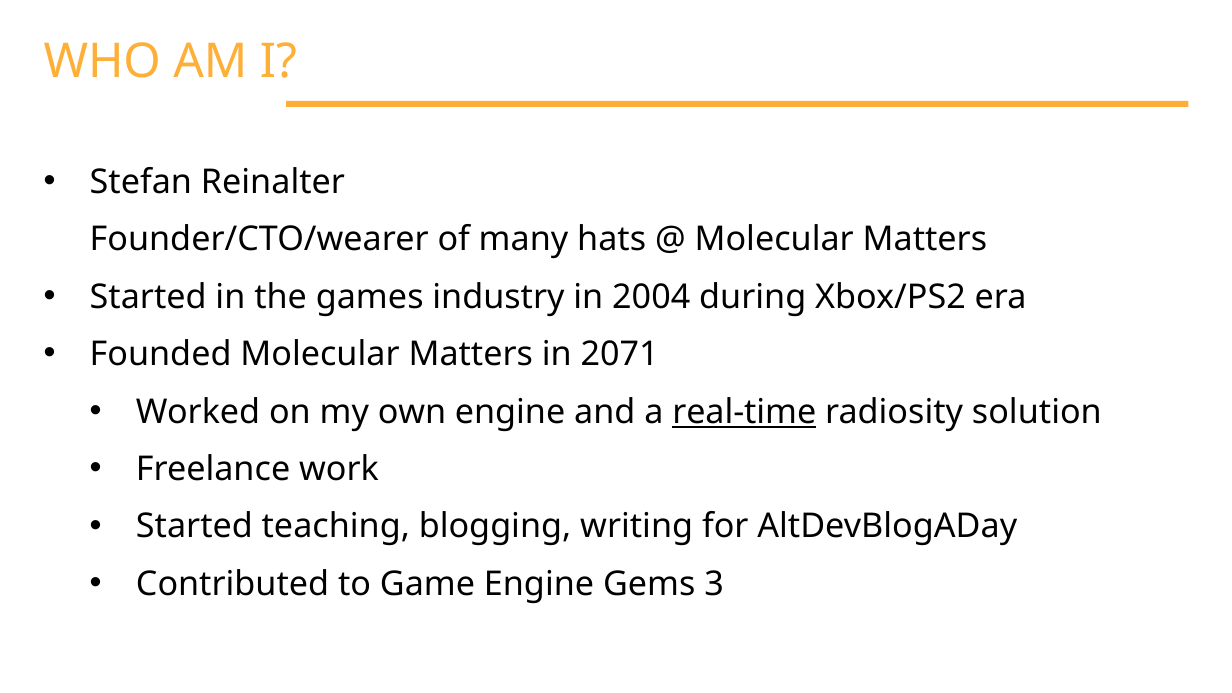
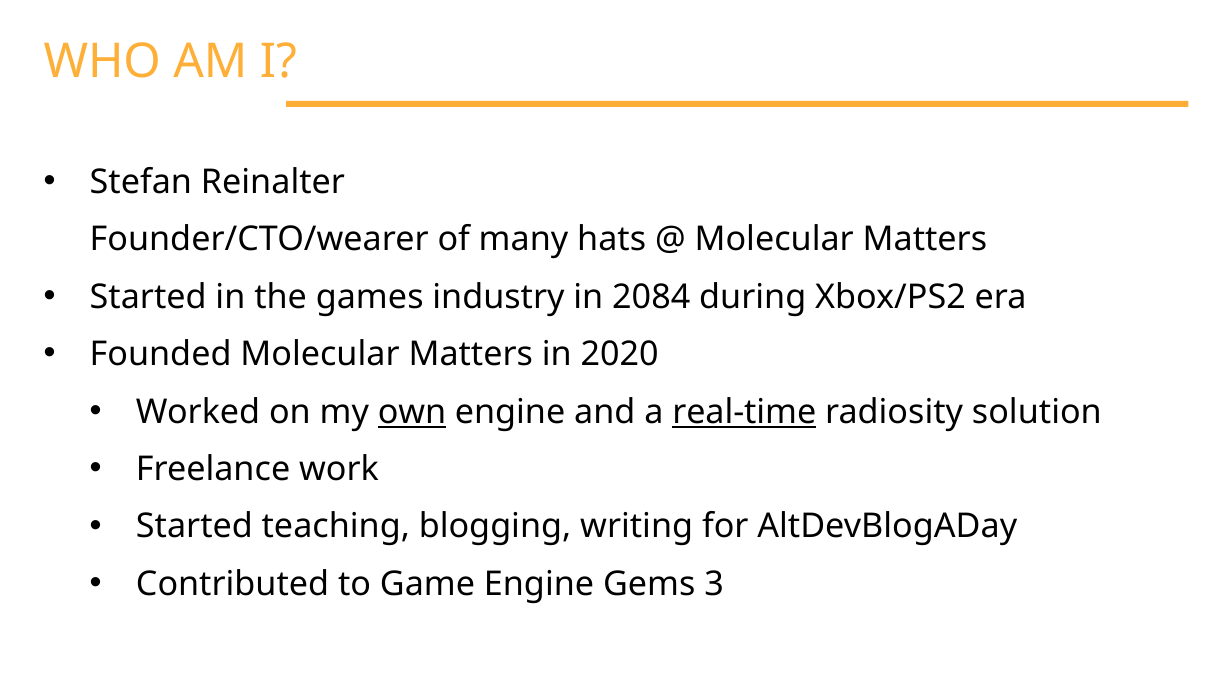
2004: 2004 -> 2084
2071: 2071 -> 2020
own underline: none -> present
